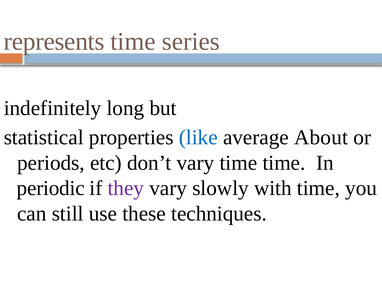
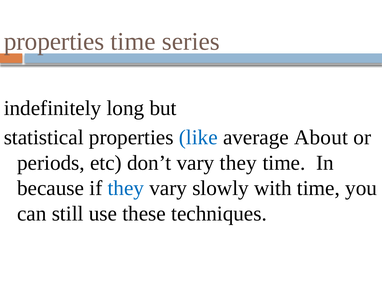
represents at (54, 42): represents -> properties
vary time: time -> they
periodic: periodic -> because
they at (126, 189) colour: purple -> blue
